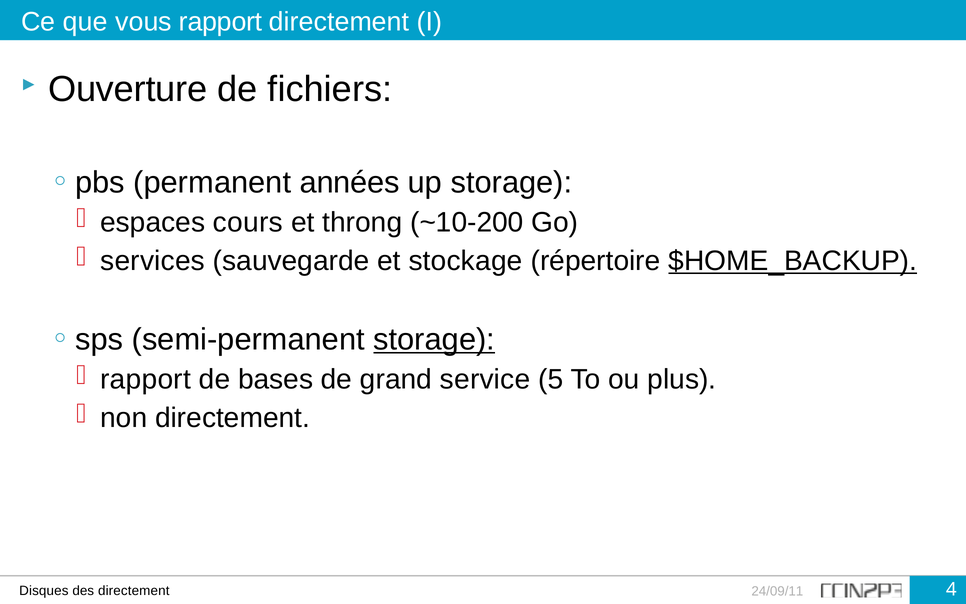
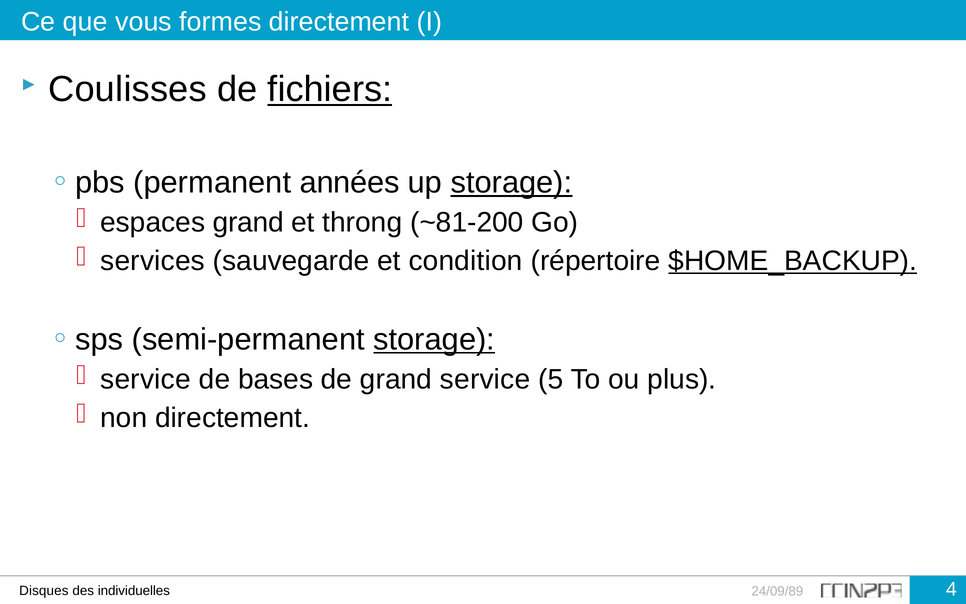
vous rapport: rapport -> formes
Ouverture: Ouverture -> Coulisses
fichiers underline: none -> present
storage at (511, 183) underline: none -> present
espaces cours: cours -> grand
~10-200: ~10-200 -> ~81-200
stockage: stockage -> condition
rapport at (146, 379): rapport -> service
des directement: directement -> individuelles
24/09/11: 24/09/11 -> 24/09/89
